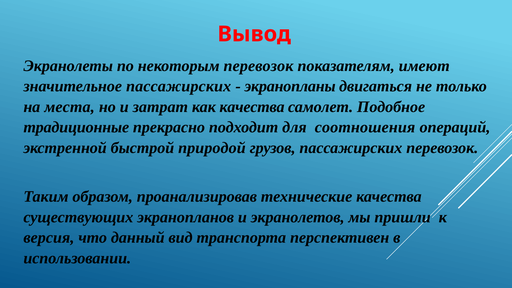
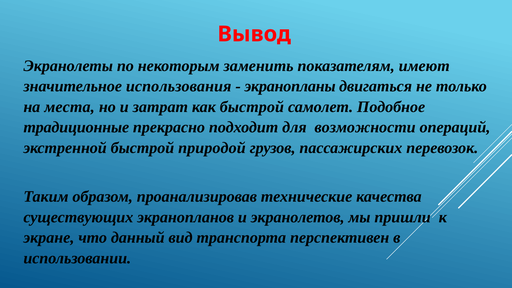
некоторым перевозок: перевозок -> заменить
значительное пассажирских: пассажирских -> использования
как качества: качества -> быстрой
соотношения: соотношения -> возможности
версия: версия -> экране
